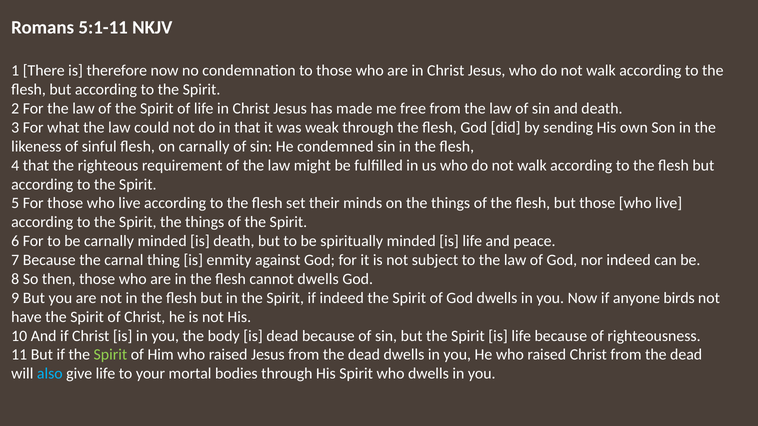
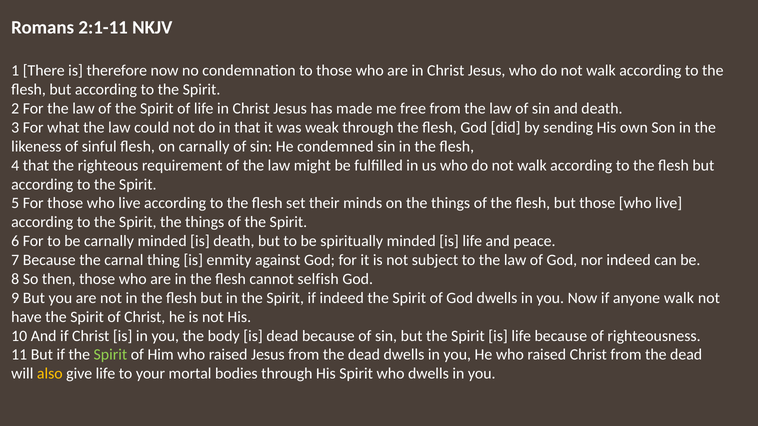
5:1-11: 5:1-11 -> 2:1-11
cannot dwells: dwells -> selfish
anyone birds: birds -> walk
also colour: light blue -> yellow
